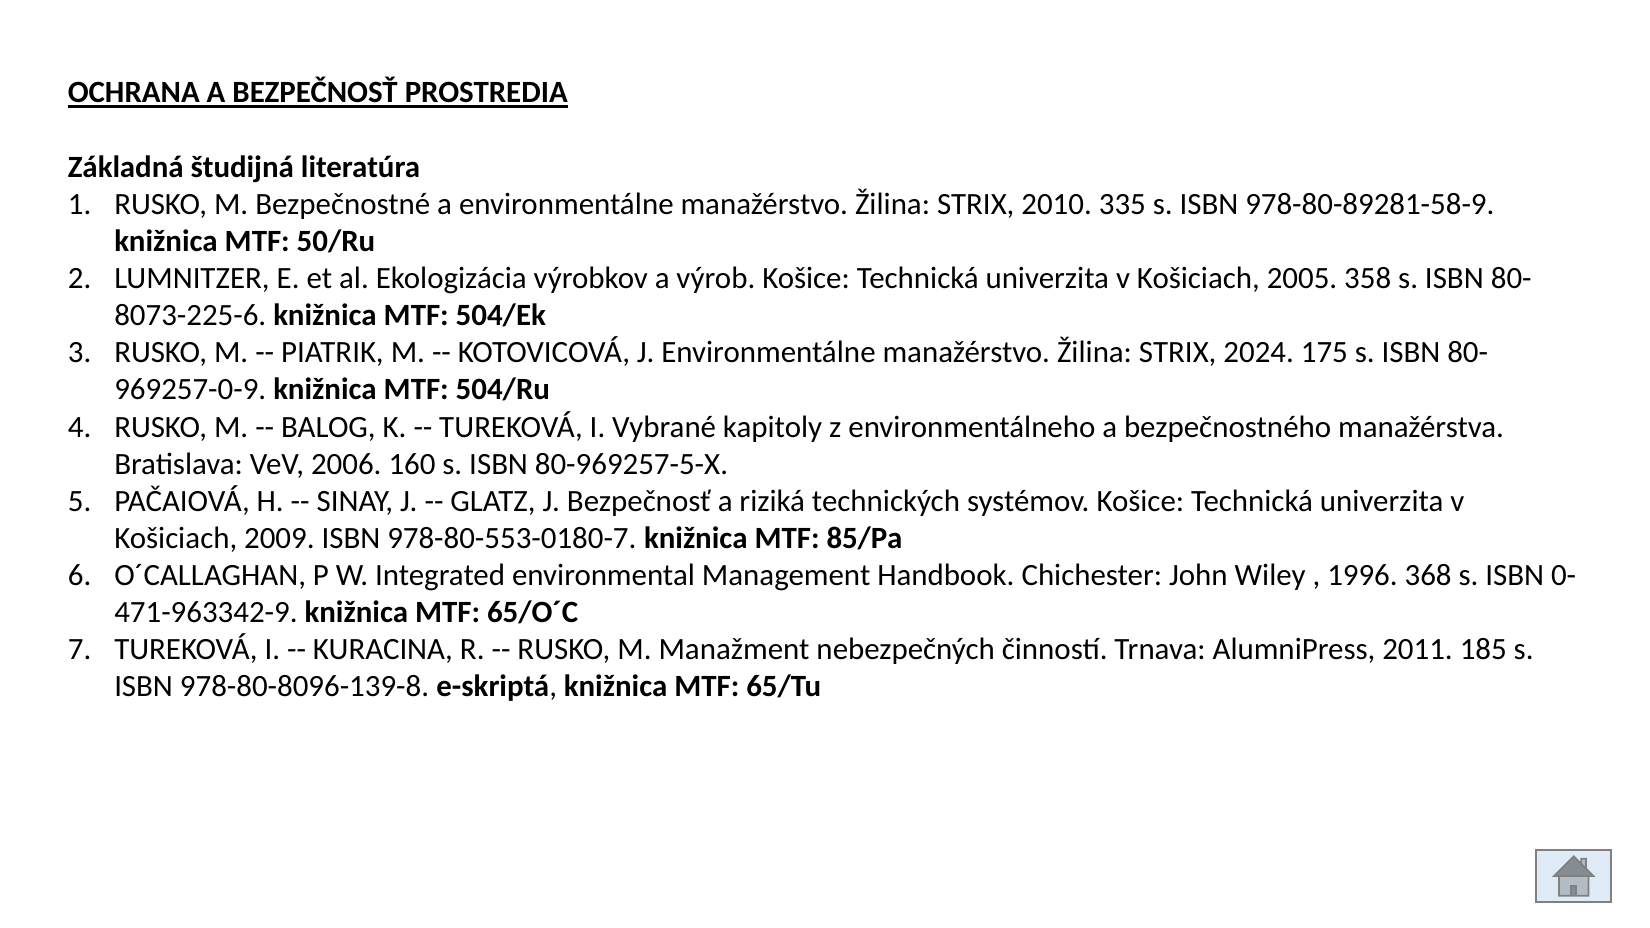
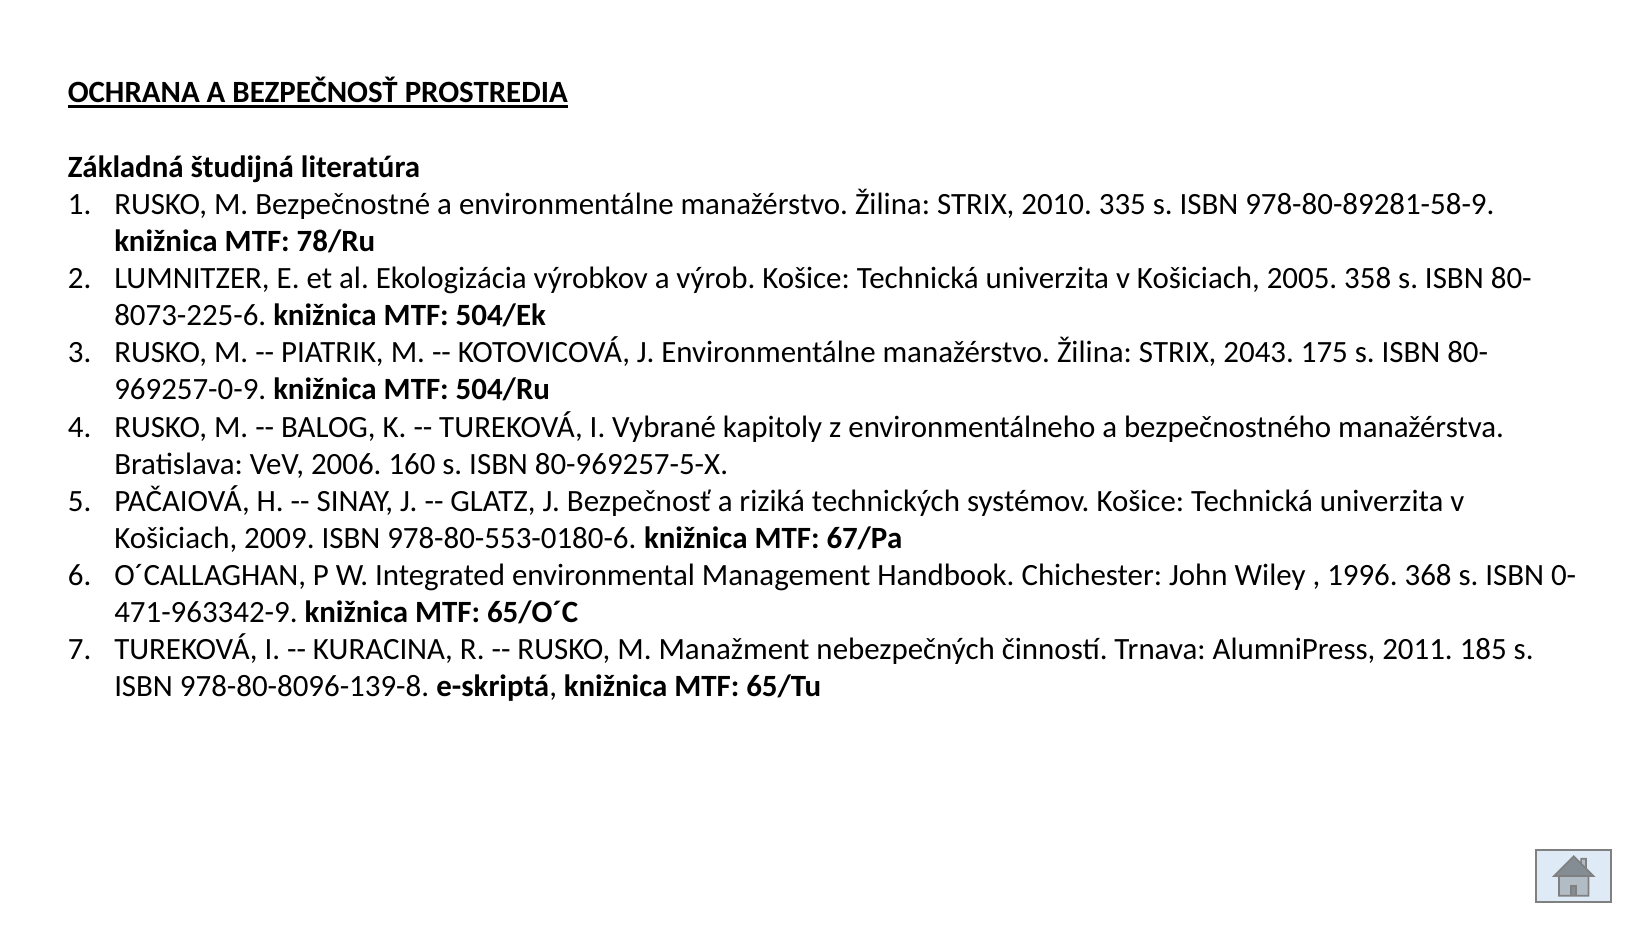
50/Ru: 50/Ru -> 78/Ru
2024: 2024 -> 2043
978-80-553-0180-7: 978-80-553-0180-7 -> 978-80-553-0180-6
85/Pa: 85/Pa -> 67/Pa
